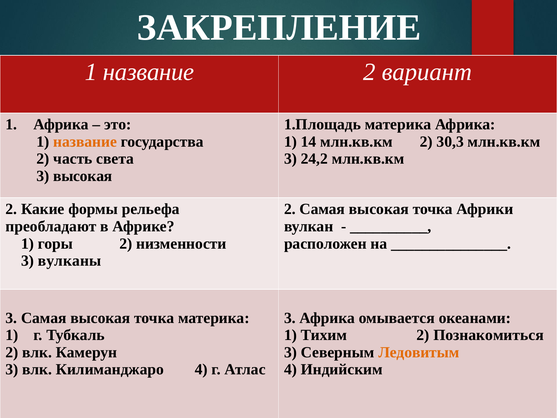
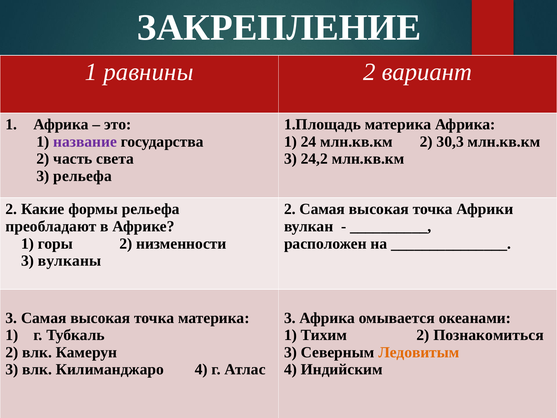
название at (149, 72): название -> равнины
название at (85, 142) colour: orange -> purple
14: 14 -> 24
3 высокая: высокая -> рельефа
